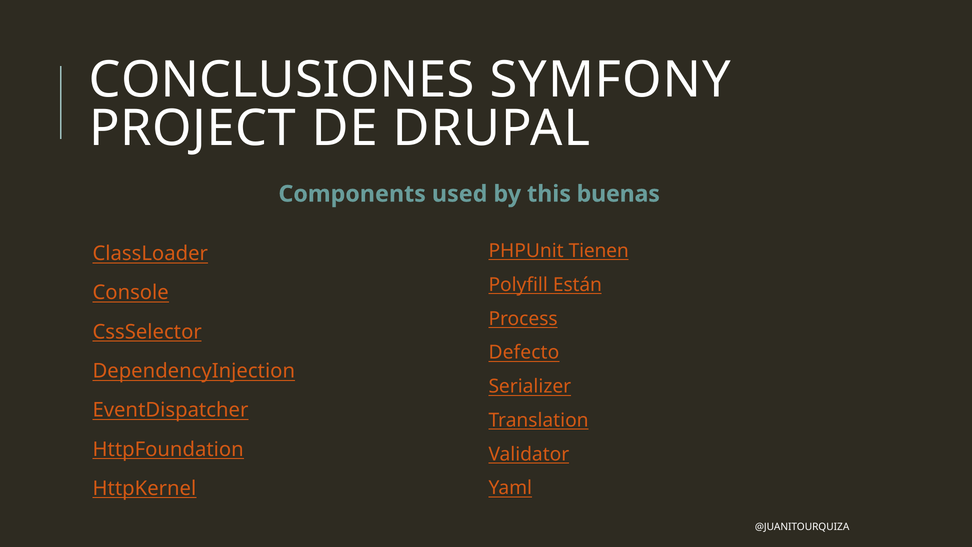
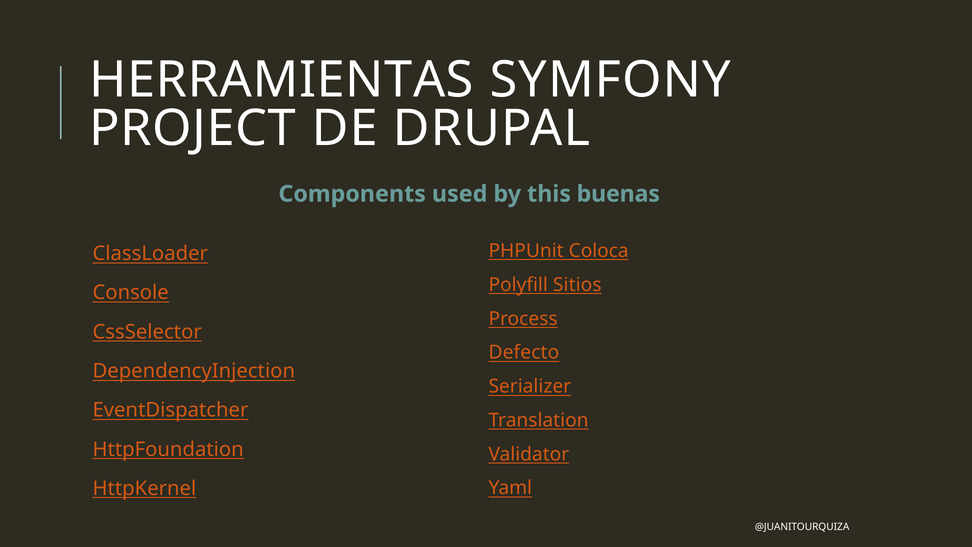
CONCLUSIONES: CONCLUSIONES -> HERRAMIENTAS
Tienen: Tienen -> Coloca
Están: Están -> Sitios
